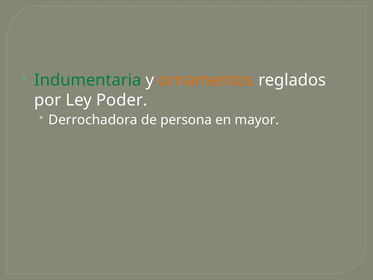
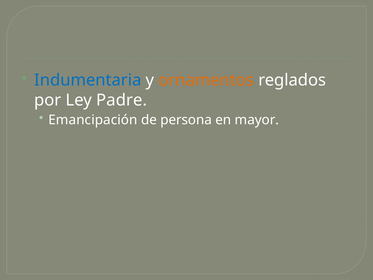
Indumentaria colour: green -> blue
Poder: Poder -> Padre
Derrochadora: Derrochadora -> Emancipación
